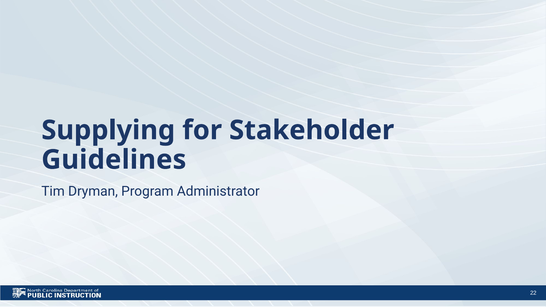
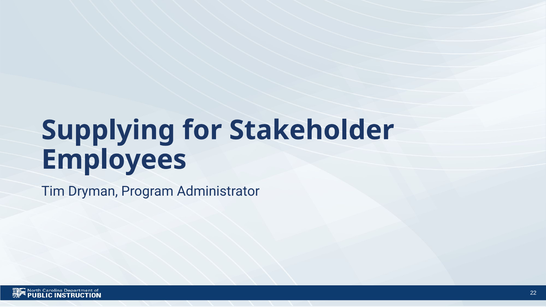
Guidelines: Guidelines -> Employees
